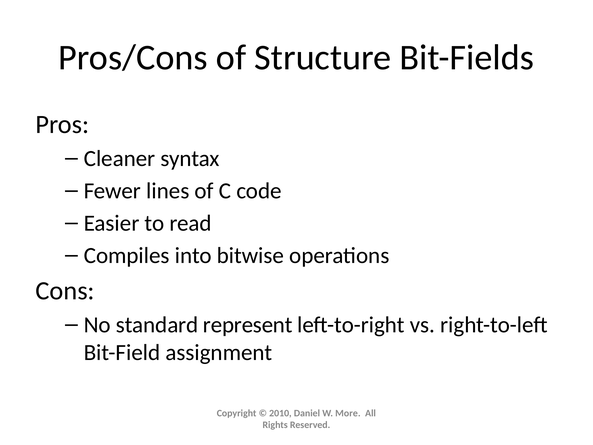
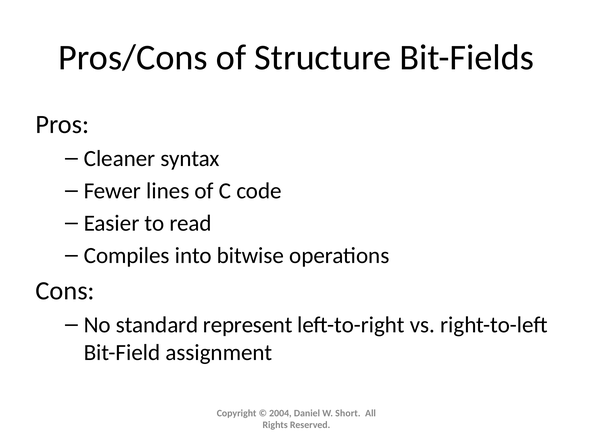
2010: 2010 -> 2004
More: More -> Short
